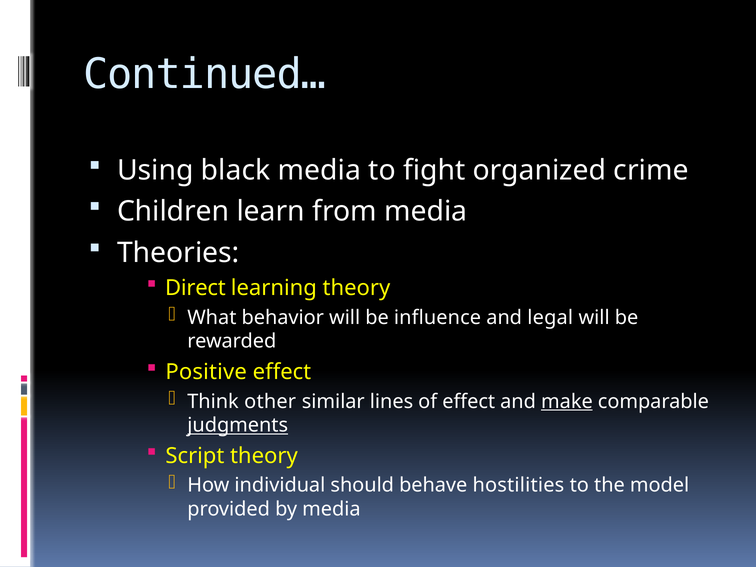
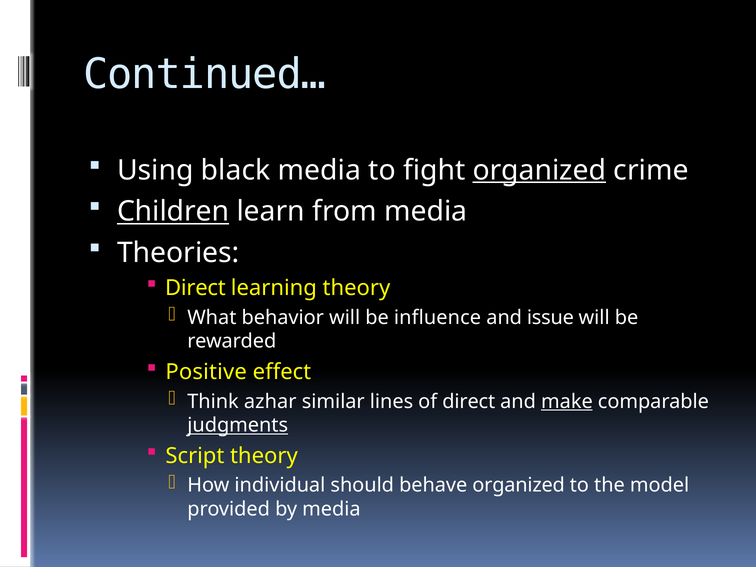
organized at (539, 170) underline: none -> present
Children underline: none -> present
legal: legal -> issue
other: other -> azhar
of effect: effect -> direct
behave hostilities: hostilities -> organized
